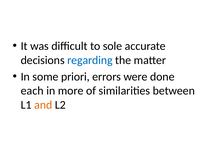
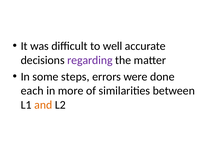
sole: sole -> well
regarding colour: blue -> purple
priori: priori -> steps
